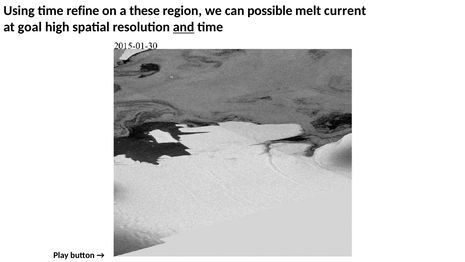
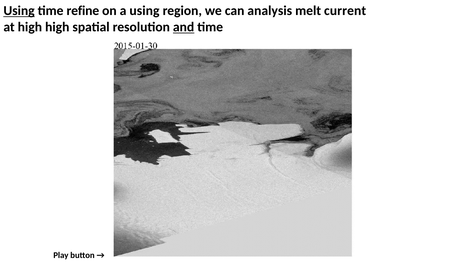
Using at (19, 11) underline: none -> present
a these: these -> using
possible: possible -> analysis
at goal: goal -> high
